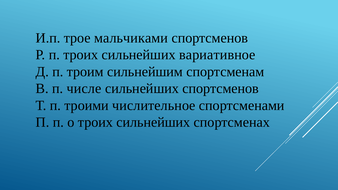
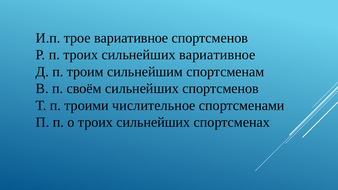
трое мальчиками: мальчиками -> вариативное
числе: числе -> своём
